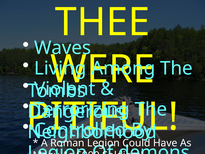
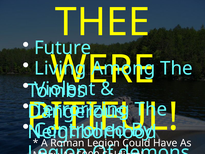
Waves: Waves -> Future
